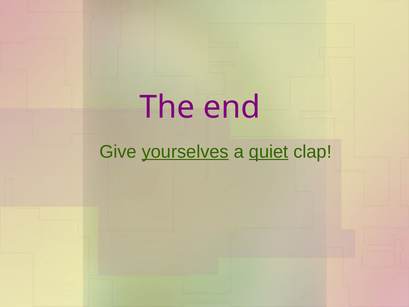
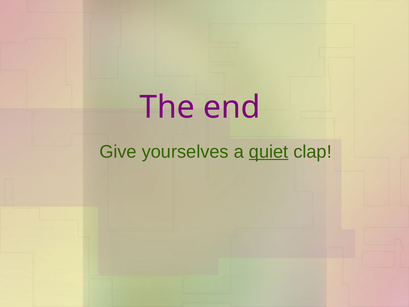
yourselves underline: present -> none
